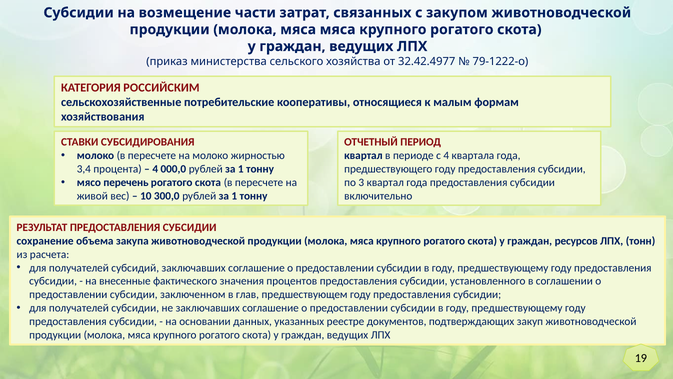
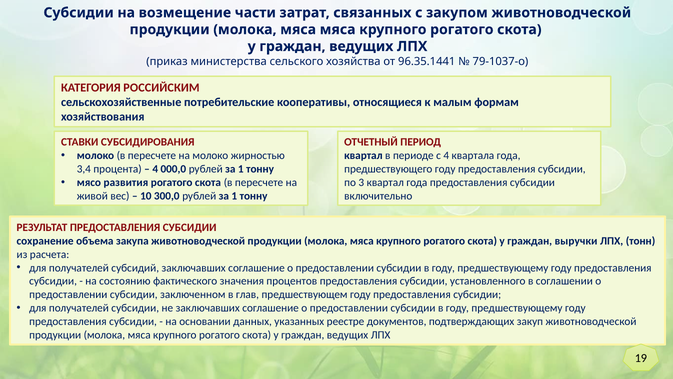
32.42.4977: 32.42.4977 -> 96.35.1441
79-1222-о: 79-1222-о -> 79-1037-о
перечень: перечень -> развития
ресурсов: ресурсов -> выручки
внесенные: внесенные -> состоянию
